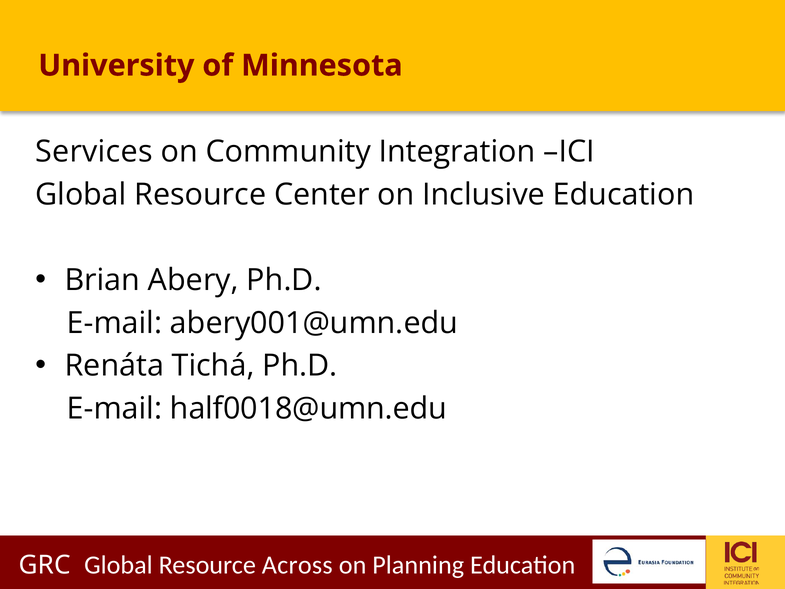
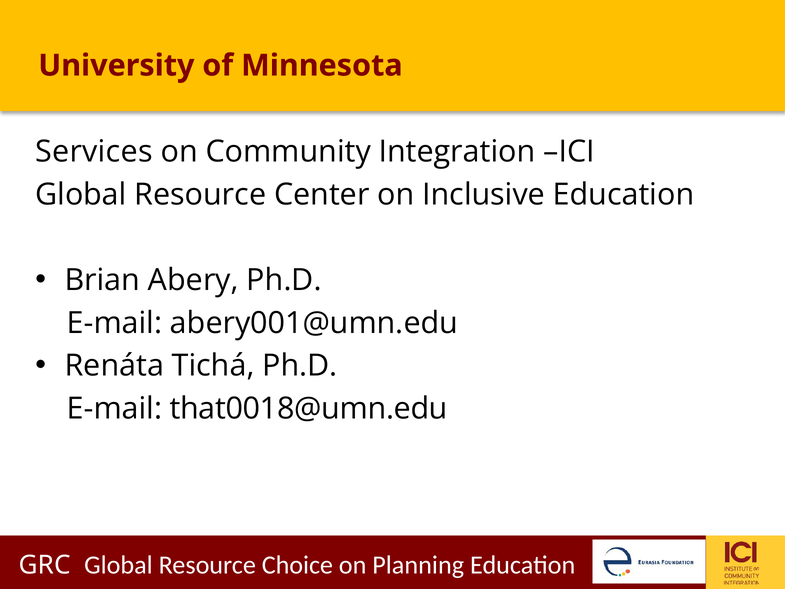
half0018@umn.edu: half0018@umn.edu -> that0018@umn.edu
Across: Across -> Choice
